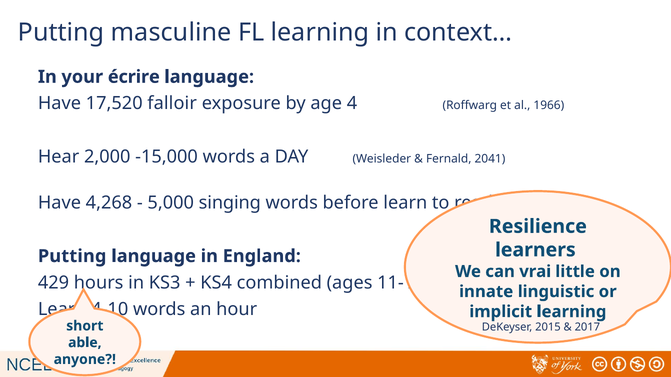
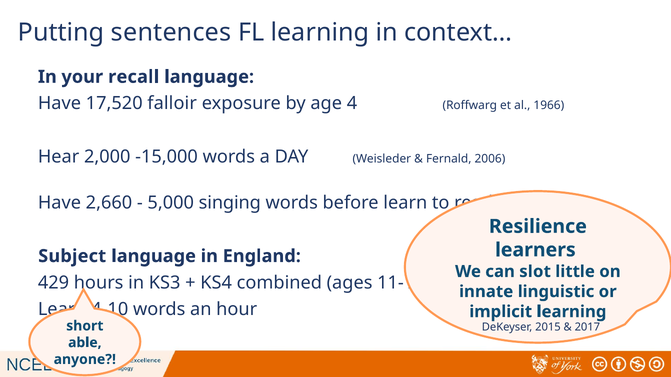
masculine: masculine -> sentences
écrire: écrire -> recall
2041: 2041 -> 2006
4,268: 4,268 -> 2,660
Putting at (72, 256): Putting -> Subject
vrai: vrai -> slot
